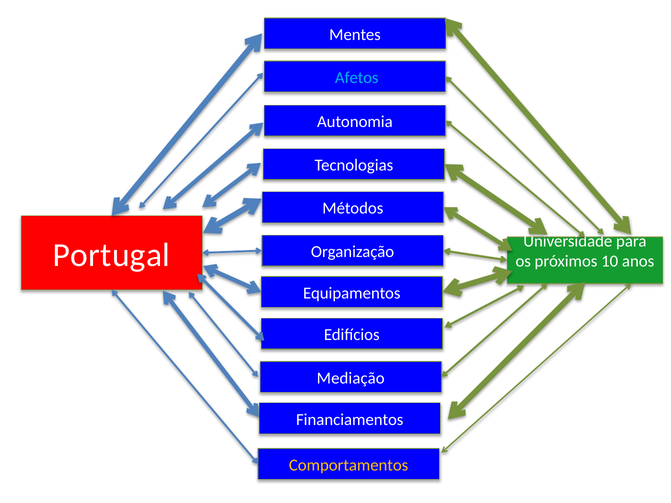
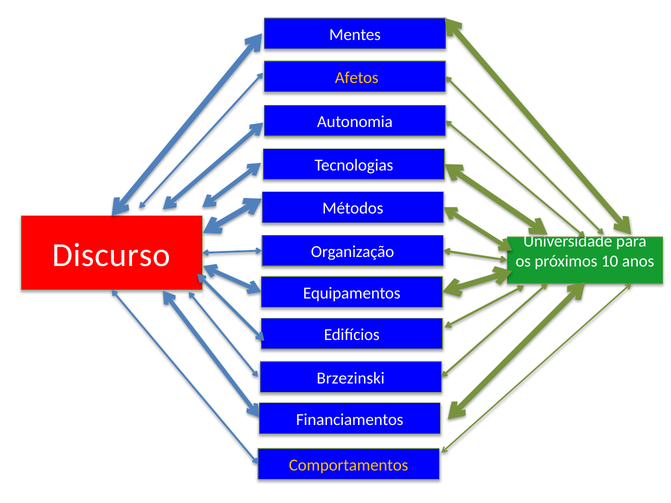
Afetos colour: light blue -> yellow
Portugal: Portugal -> Discurso
Mediação: Mediação -> Brzezinski
